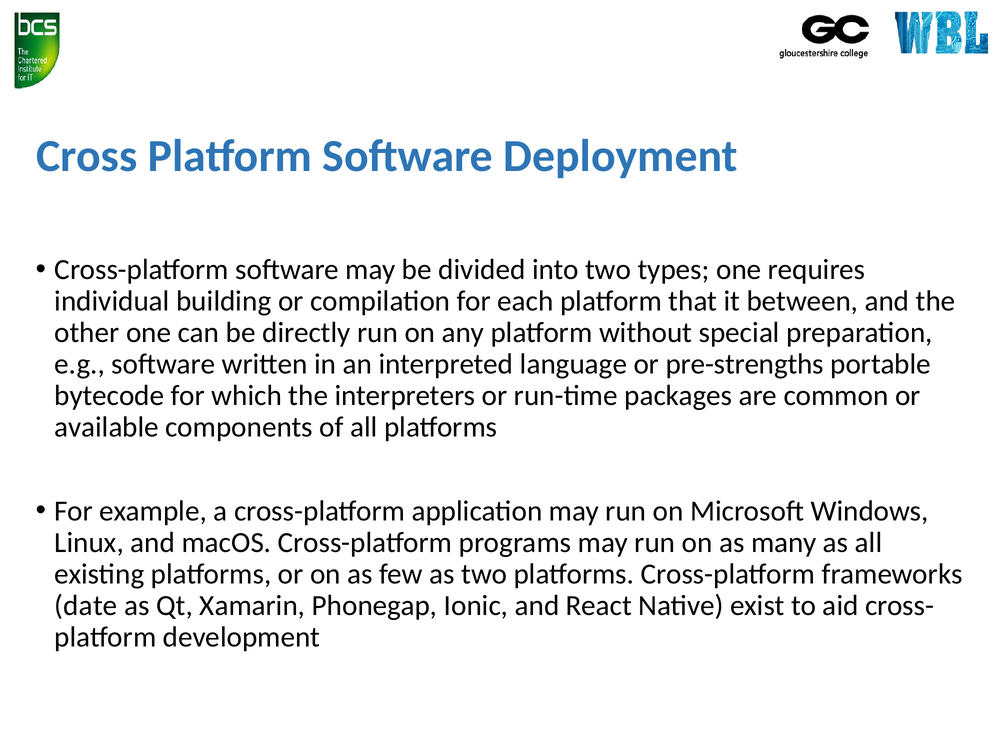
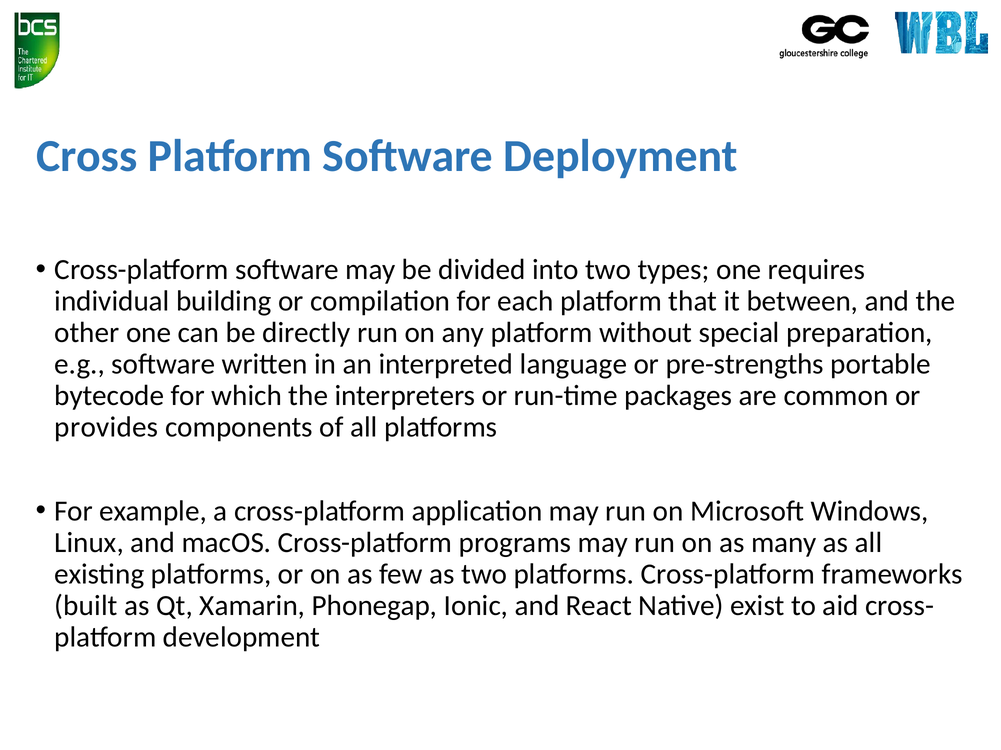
available: available -> provides
date: date -> built
